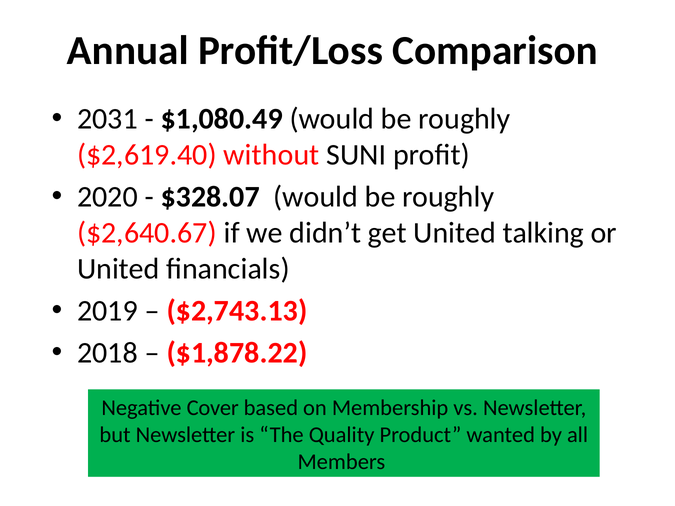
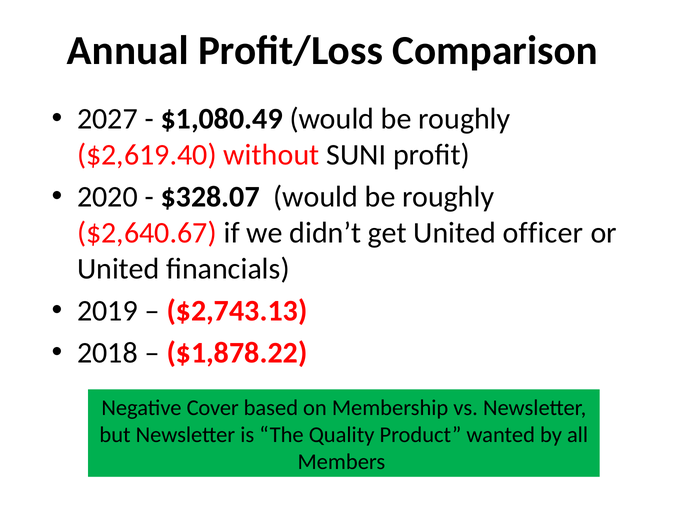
2031: 2031 -> 2027
talking: talking -> officer
